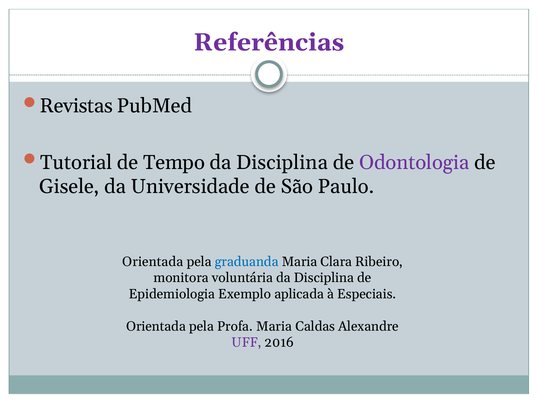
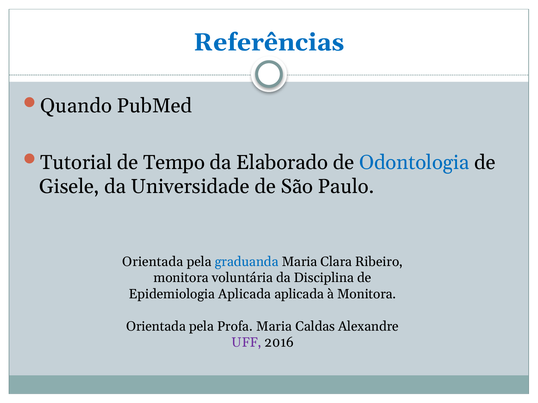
Referências colour: purple -> blue
Revistas: Revistas -> Quando
Disciplina at (282, 163): Disciplina -> Elaborado
Odontologia colour: purple -> blue
Epidemiologia Exemplo: Exemplo -> Aplicada
à Especiais: Especiais -> Monitora
